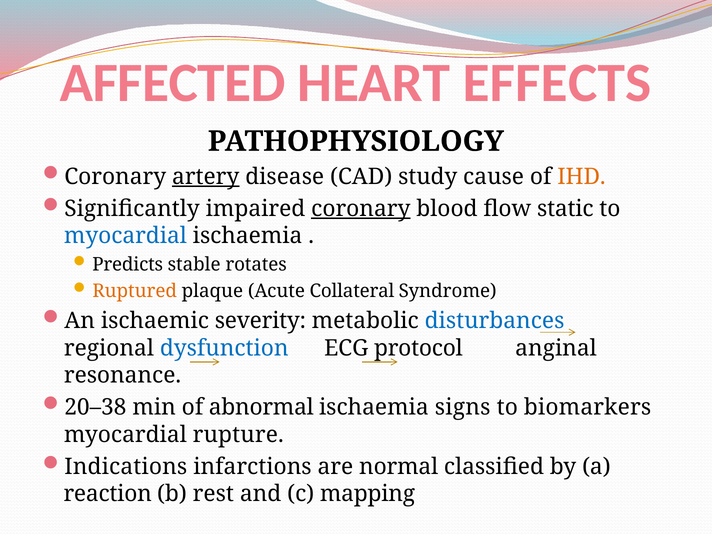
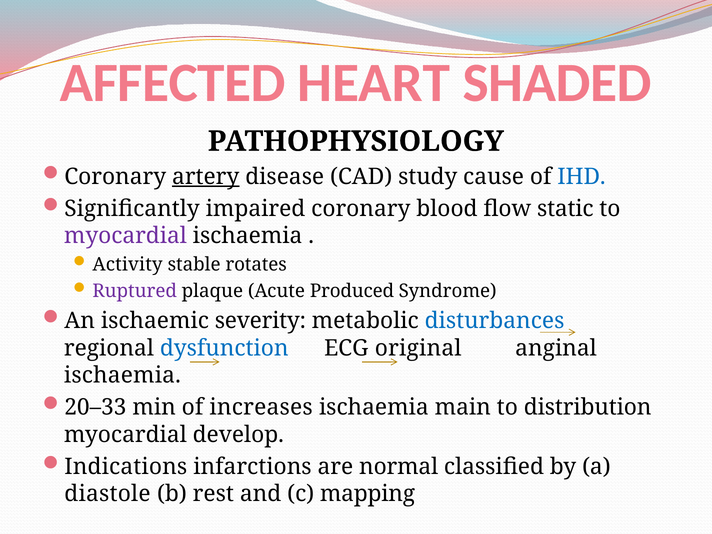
EFFECTS: EFFECTS -> SHADED
IHD colour: orange -> blue
coronary at (361, 209) underline: present -> none
myocardial at (125, 236) colour: blue -> purple
Predicts: Predicts -> Activity
Ruptured colour: orange -> purple
Collateral: Collateral -> Produced
protocol: protocol -> original
resonance at (123, 375): resonance -> ischaemia
20–38: 20–38 -> 20–33
abnormal: abnormal -> increases
signs: signs -> main
biomarkers: biomarkers -> distribution
rupture: rupture -> develop
reaction: reaction -> diastole
